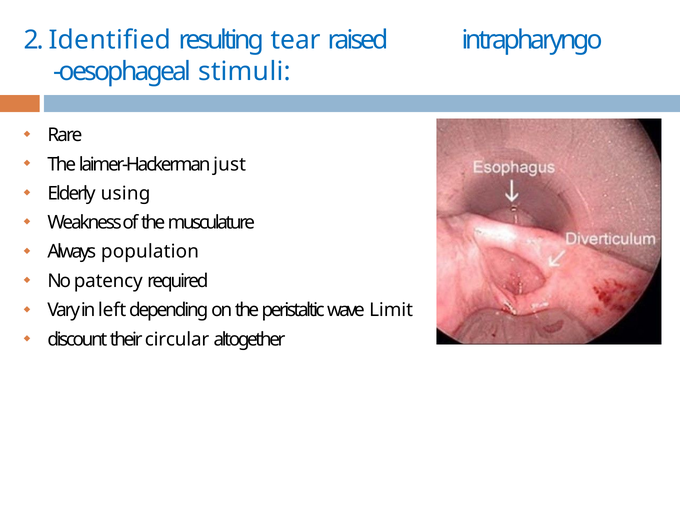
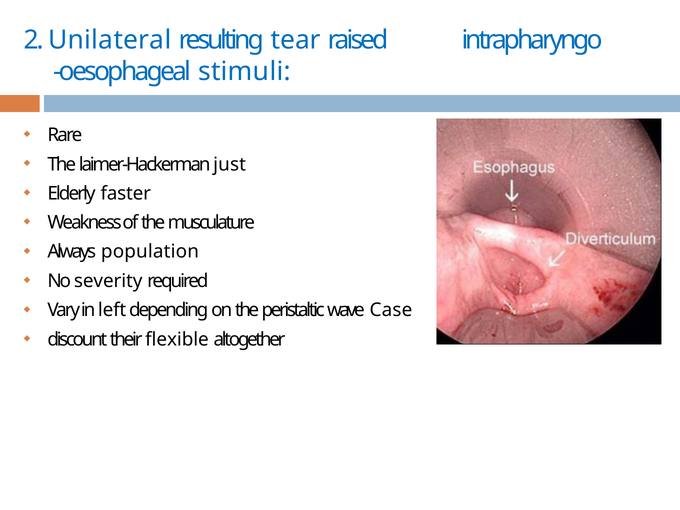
Identified: Identified -> Unilateral
using: using -> faster
patency: patency -> severity
Limit: Limit -> Case
circular: circular -> flexible
